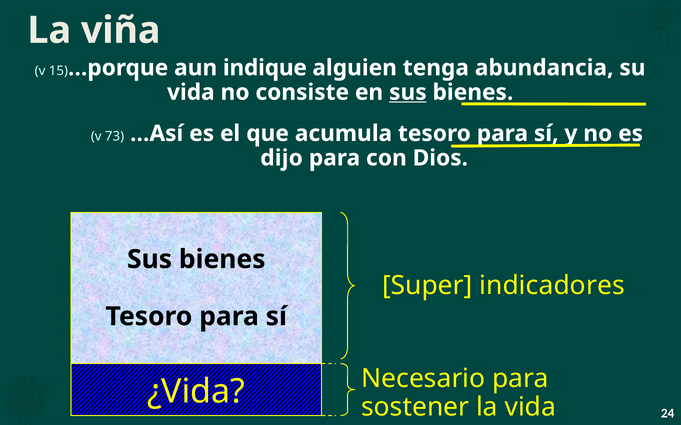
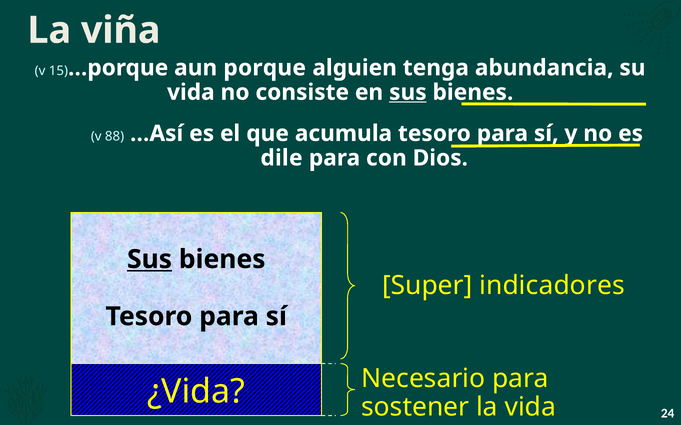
indique: indique -> porque
73: 73 -> 88
dijo: dijo -> dile
Sus at (150, 260) underline: none -> present
